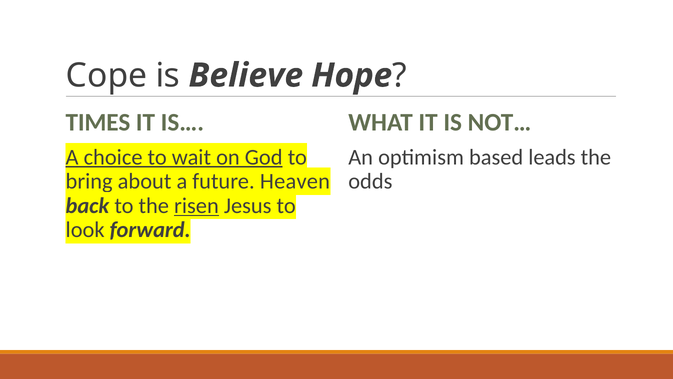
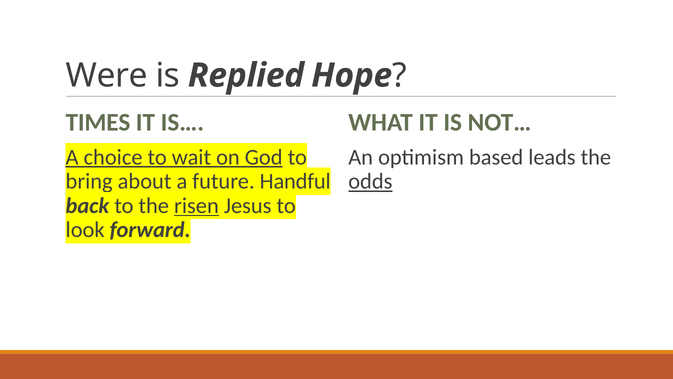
Cope: Cope -> Were
Believe: Believe -> Replied
Heaven: Heaven -> Handful
odds underline: none -> present
